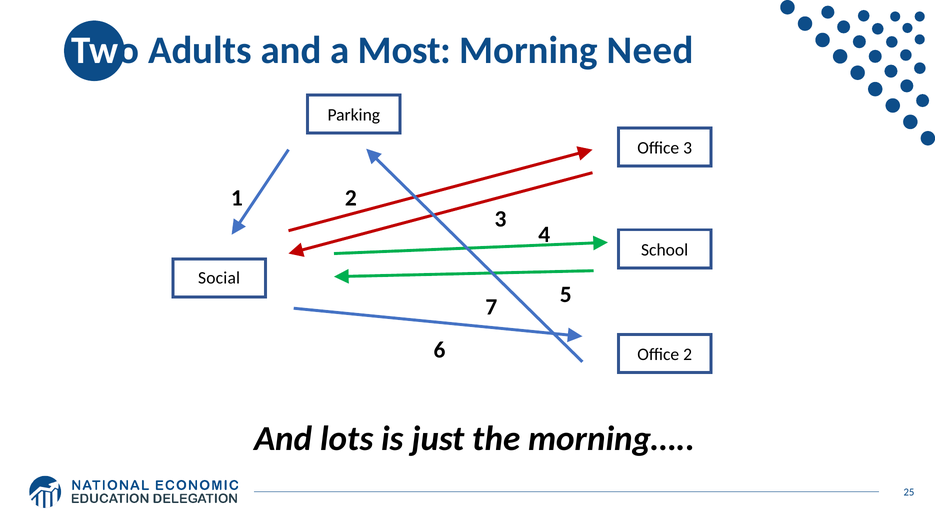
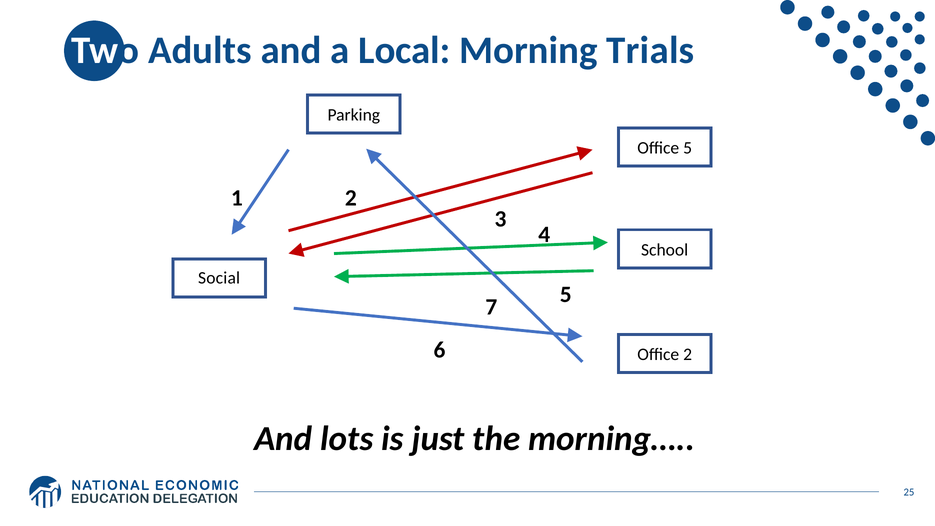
Most: Most -> Local
Need: Need -> Trials
Office 3: 3 -> 5
